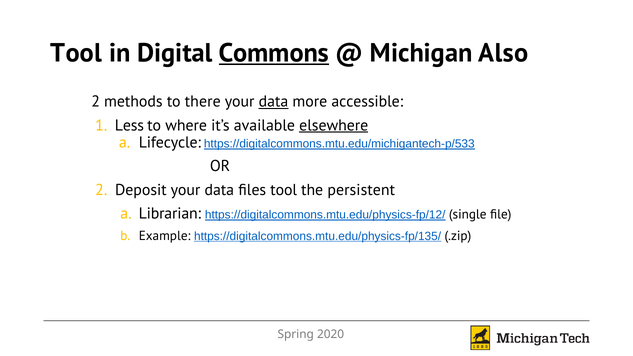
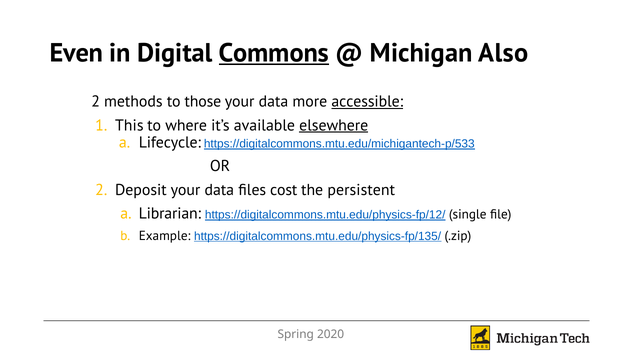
Tool at (76, 53): Tool -> Even
there: there -> those
data at (273, 102) underline: present -> none
accessible underline: none -> present
Less: Less -> This
files tool: tool -> cost
